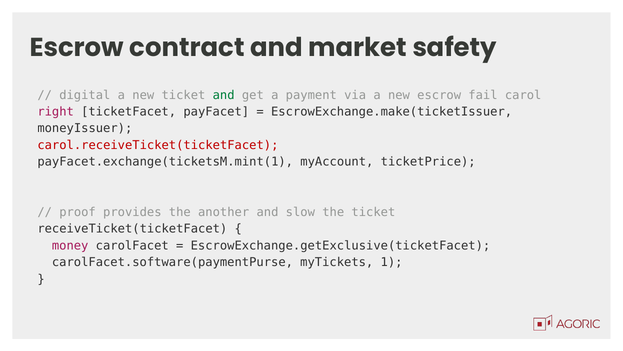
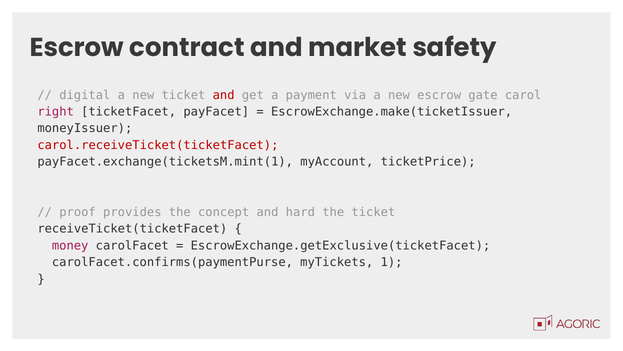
and at (224, 95) colour: green -> red
fail: fail -> gate
another: another -> concept
slow: slow -> hard
carolFacet.software(paymentPurse: carolFacet.software(paymentPurse -> carolFacet.confirms(paymentPurse
